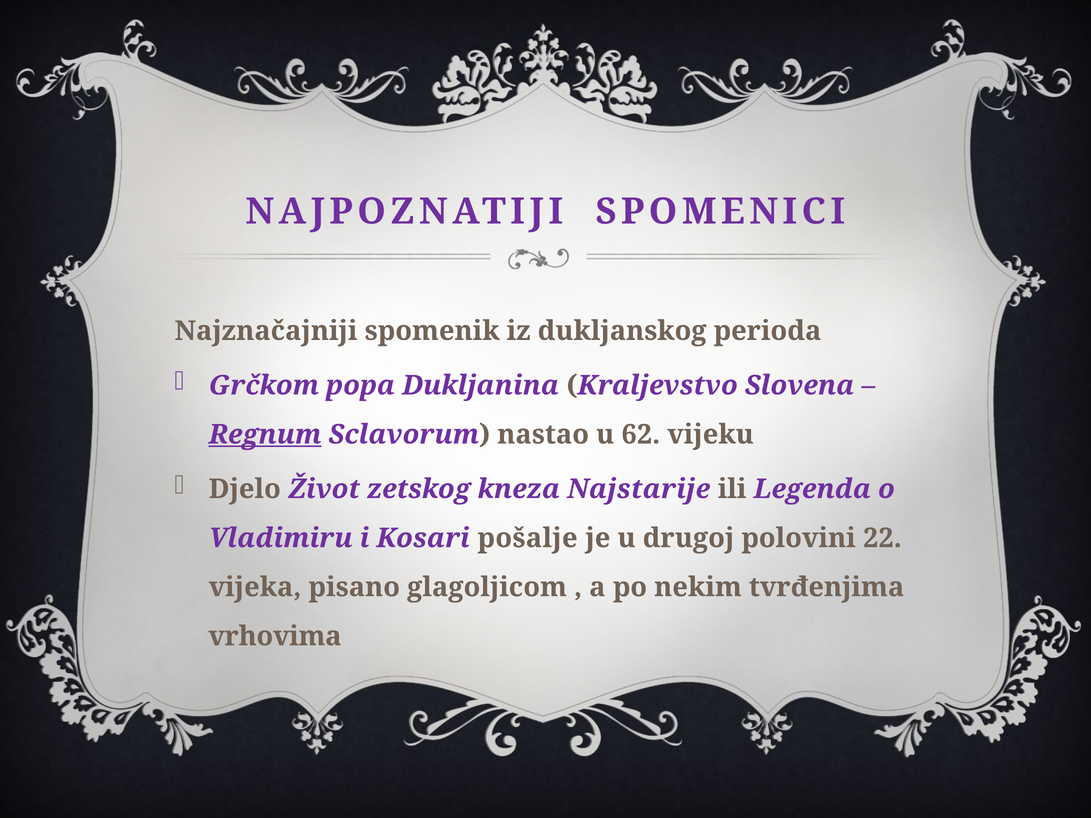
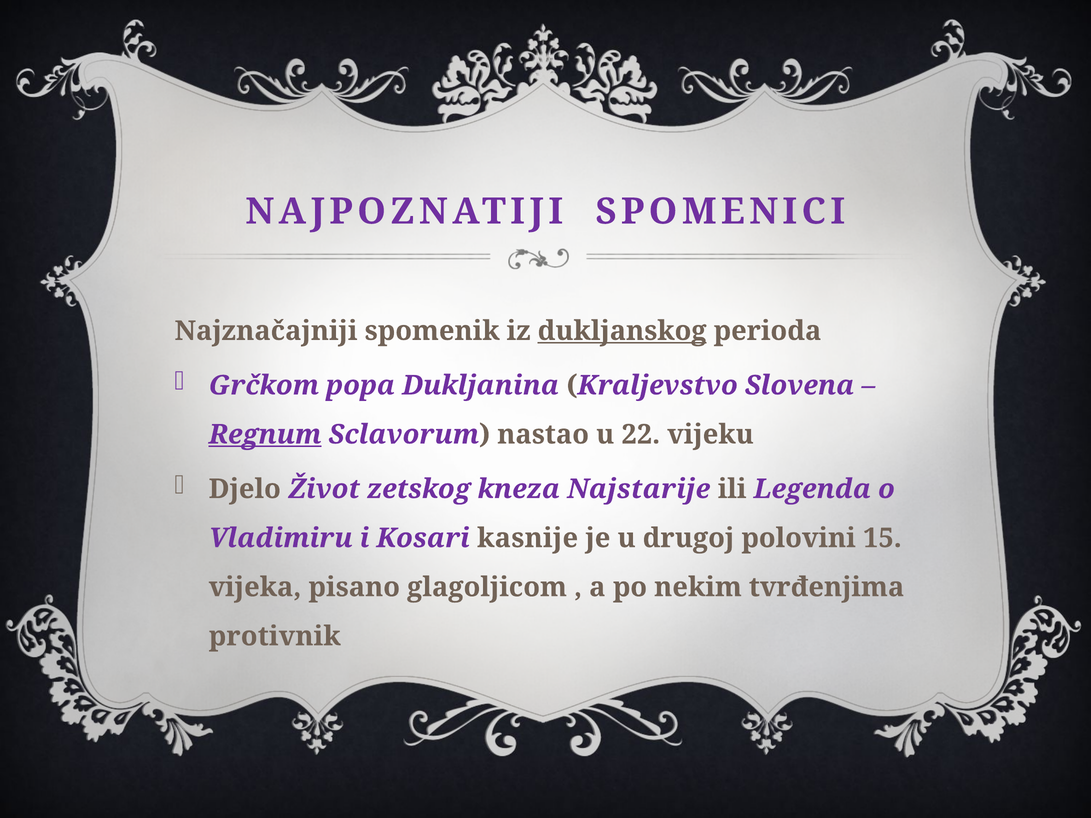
dukljanskog underline: none -> present
62: 62 -> 22
pošalje: pošalje -> kasnije
22: 22 -> 15
vrhovima: vrhovima -> protivnik
